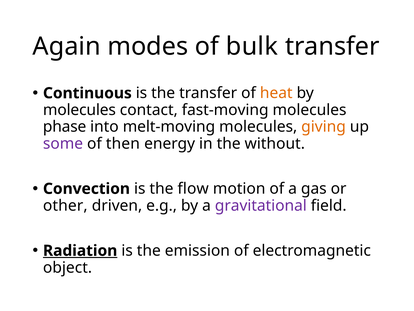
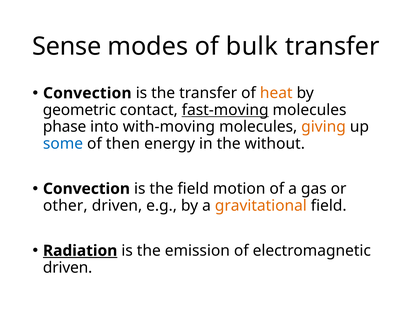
Again: Again -> Sense
Continuous at (87, 93): Continuous -> Convection
molecules at (79, 110): molecules -> geometric
fast-moving underline: none -> present
melt-moving: melt-moving -> with-moving
some colour: purple -> blue
the flow: flow -> field
gravitational colour: purple -> orange
object at (68, 267): object -> driven
